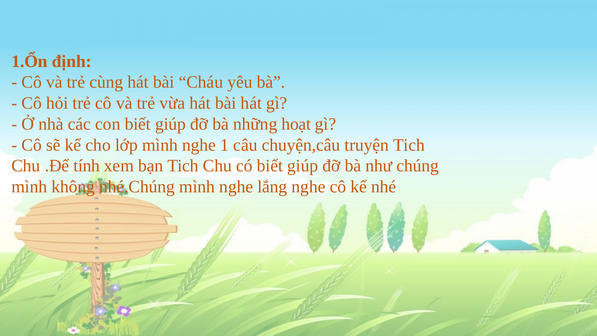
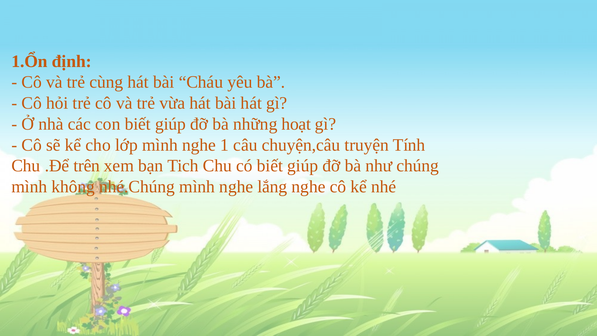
truyện Tich: Tich -> Tính
tính: tính -> trên
